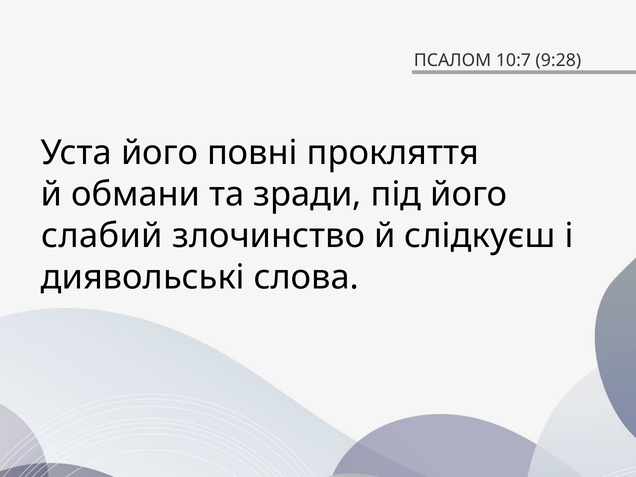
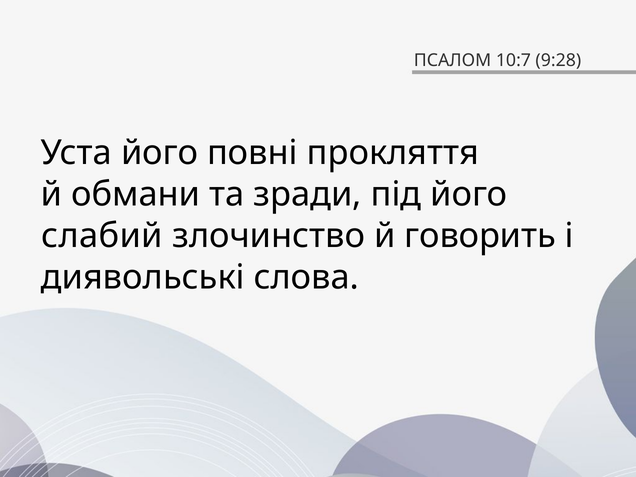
слідкуєш: слідкуєш -> говорить
